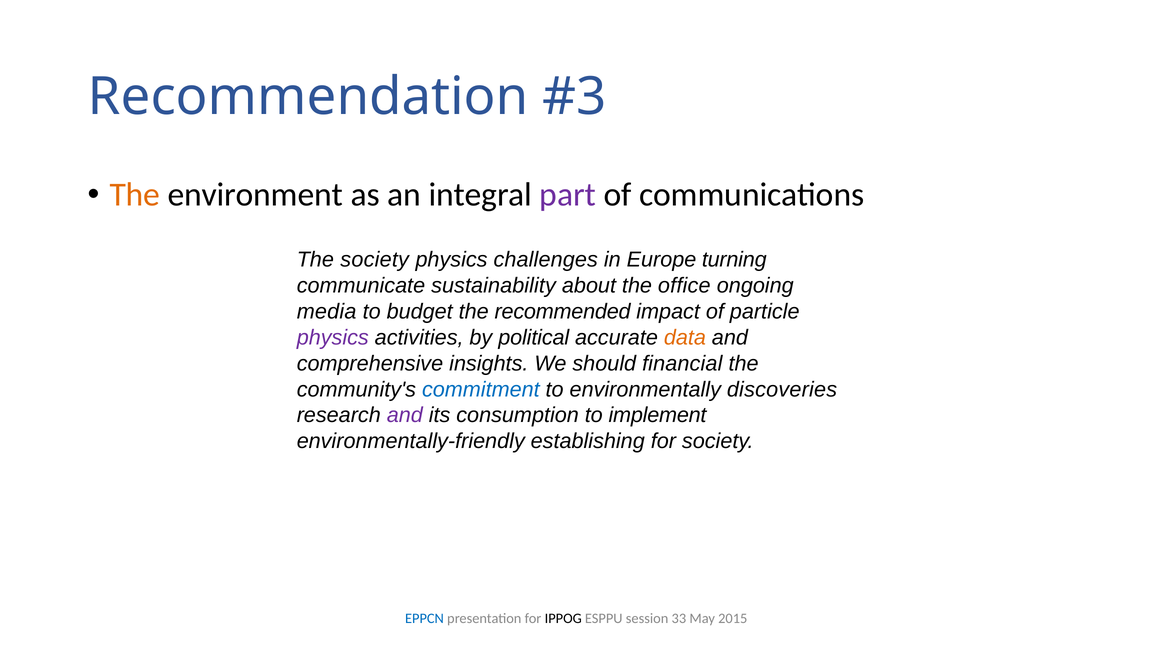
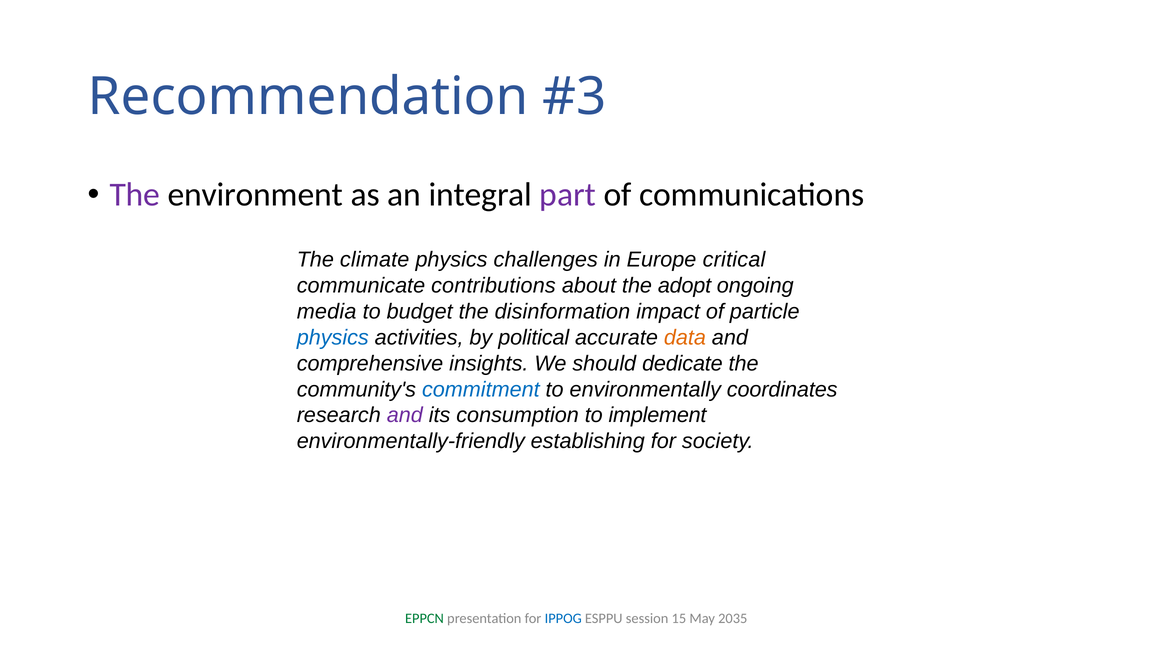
The at (135, 195) colour: orange -> purple
The society: society -> climate
turning: turning -> critical
sustainability: sustainability -> contributions
office: office -> adopt
recommended: recommended -> disinformation
physics at (333, 338) colour: purple -> blue
financial: financial -> dedicate
discoveries: discoveries -> coordinates
EPPCN colour: blue -> green
IPPOG colour: black -> blue
33: 33 -> 15
2015: 2015 -> 2035
